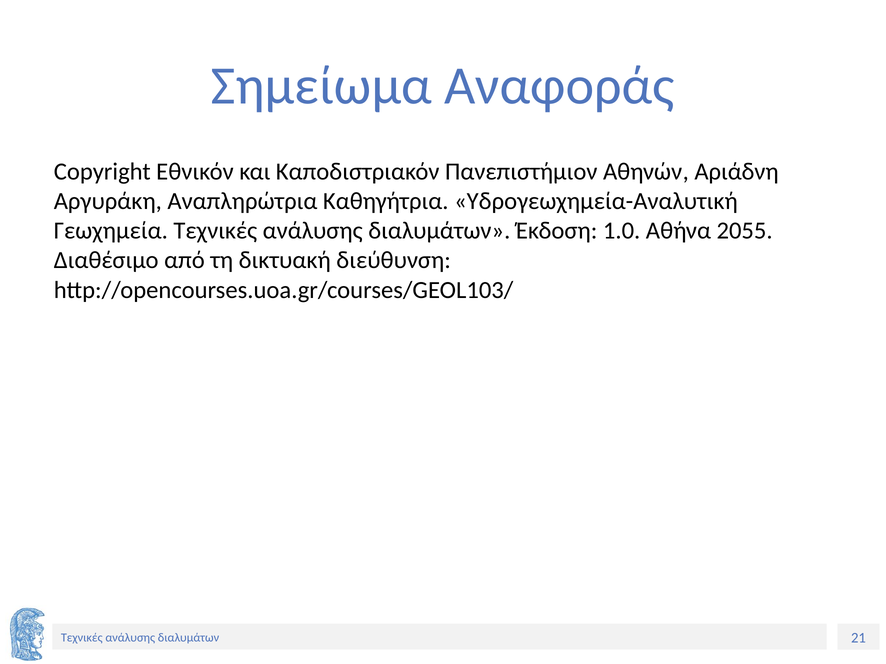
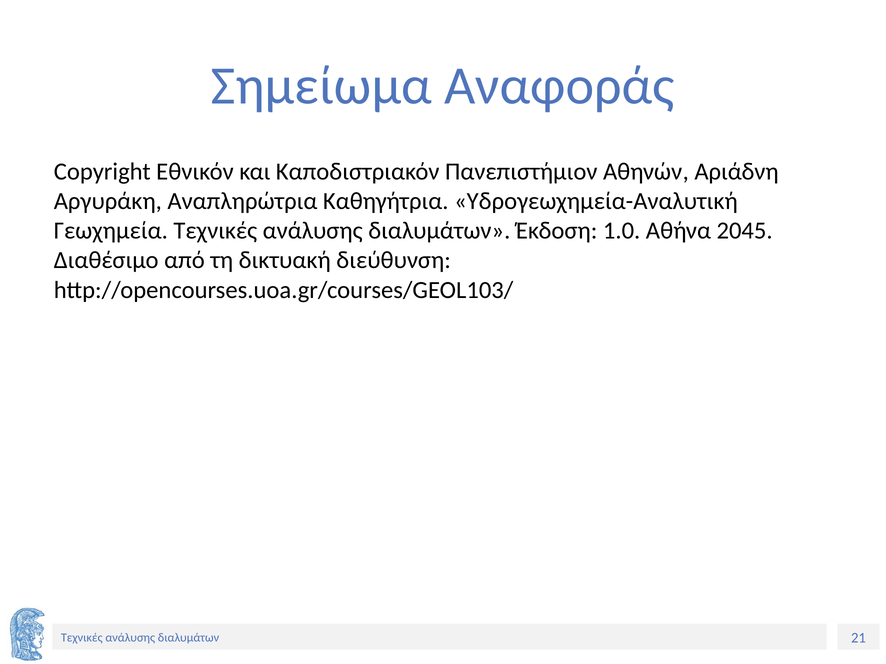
2055: 2055 -> 2045
